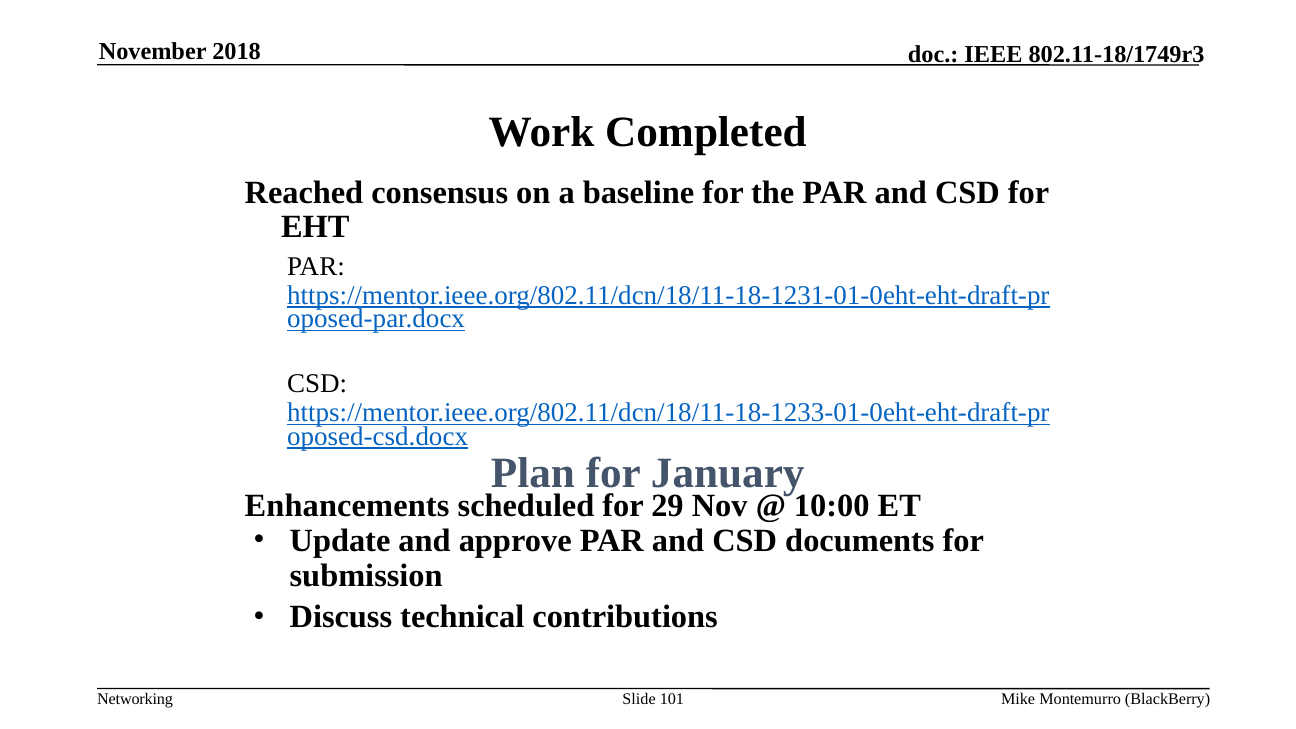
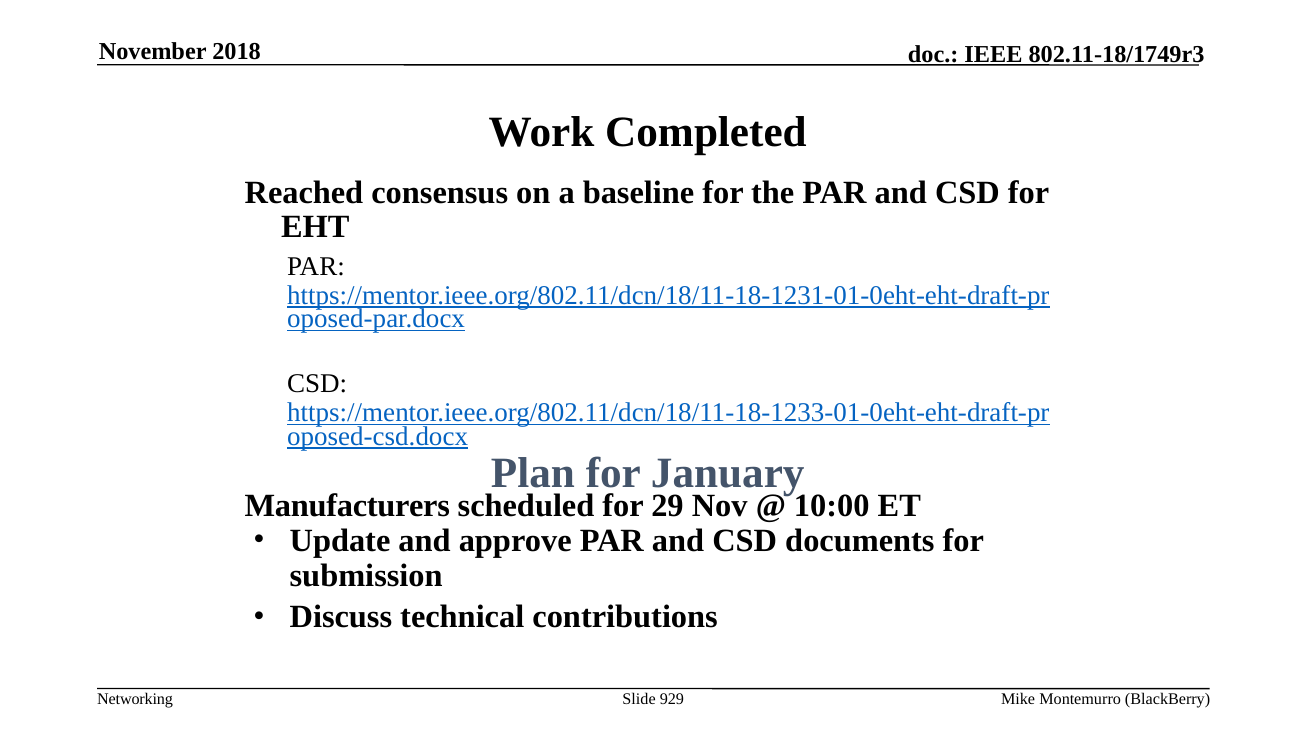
Enhancements: Enhancements -> Manufacturers
101: 101 -> 929
